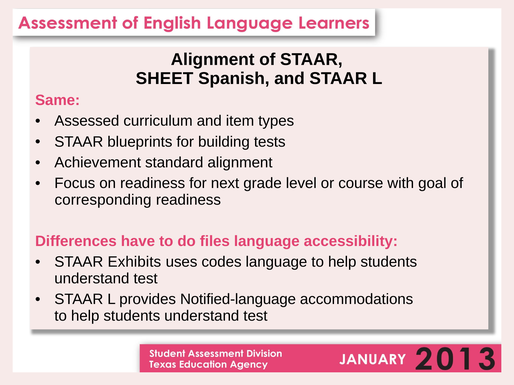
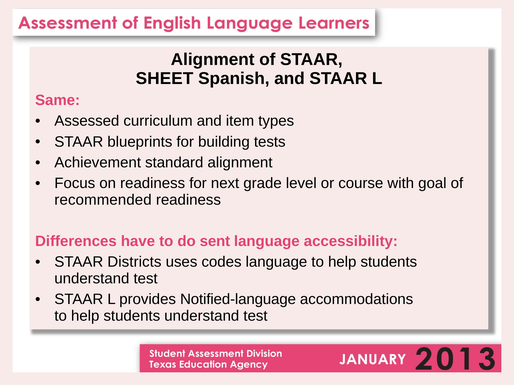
corresponding: corresponding -> recommended
files: files -> sent
Exhibits: Exhibits -> Districts
